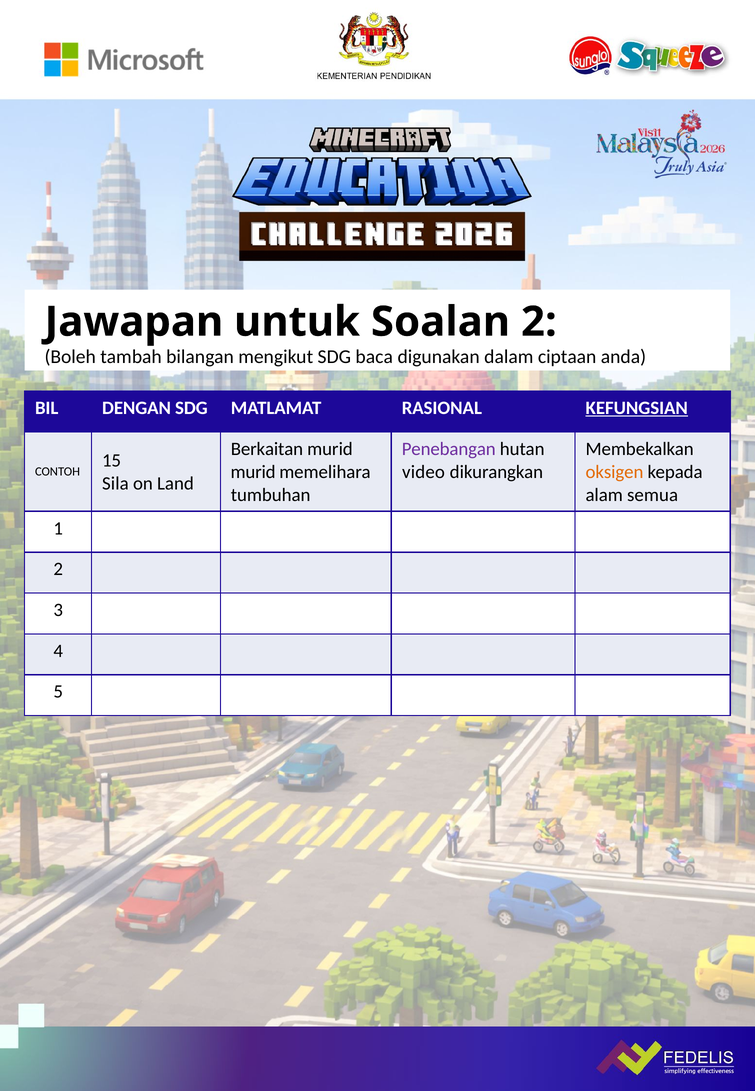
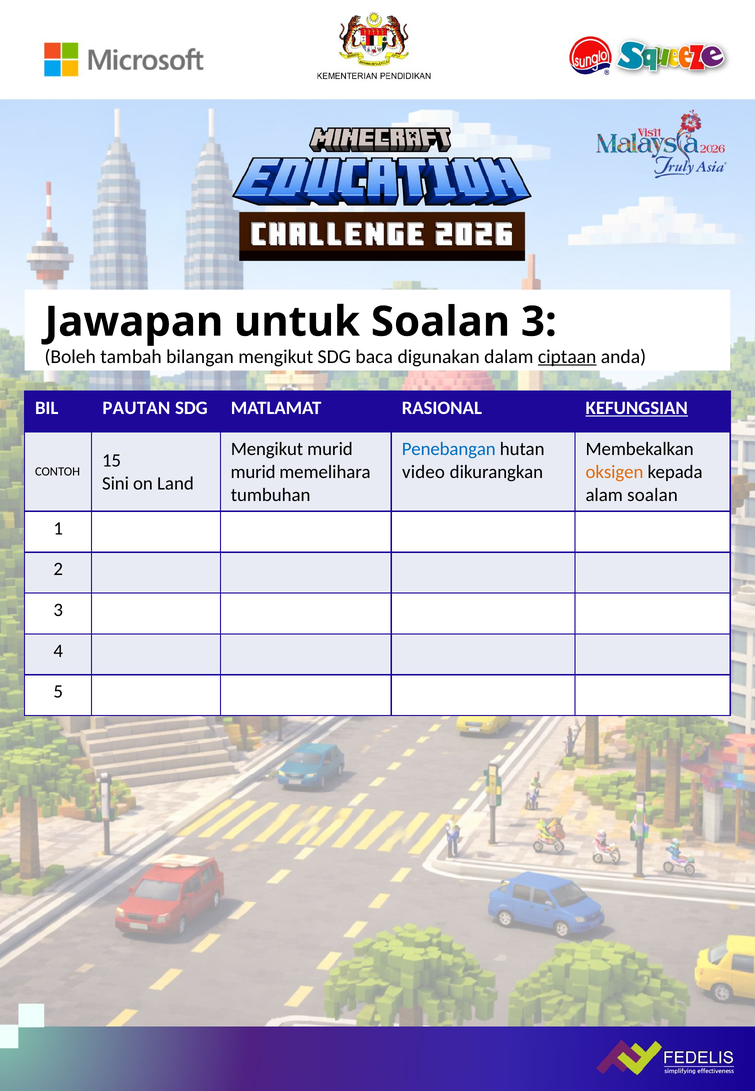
2 at (539, 322): 2 -> 3
ciptaan underline: none -> present
DENGAN: DENGAN -> PAUTAN
Berkaitan at (267, 449): Berkaitan -> Mengikut
Penebangan colour: purple -> blue
Sila: Sila -> Sini
alam semua: semua -> soalan
